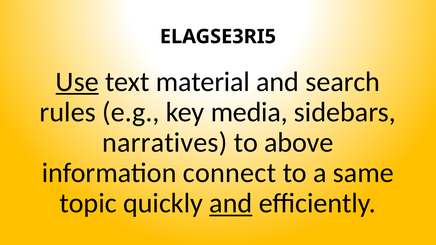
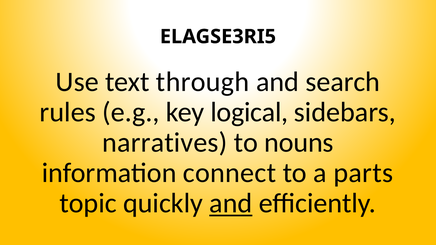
Use underline: present -> none
material: material -> through
media: media -> logical
above: above -> nouns
same: same -> parts
